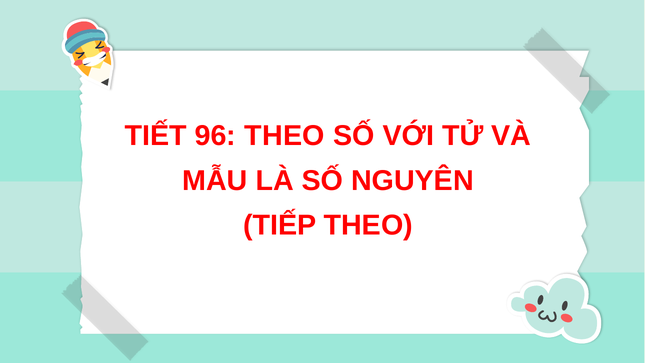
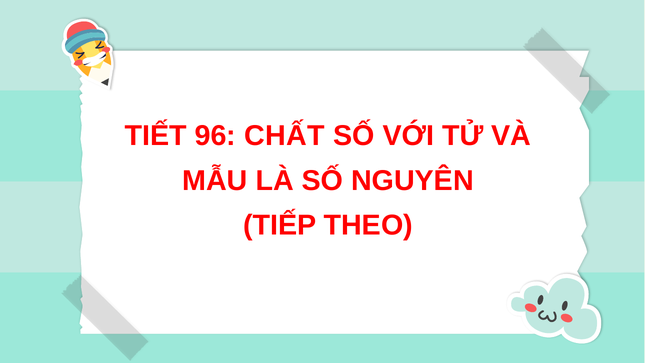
96 THEO: THEO -> CHẤT
